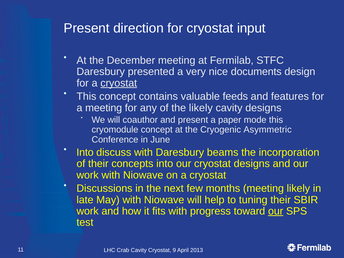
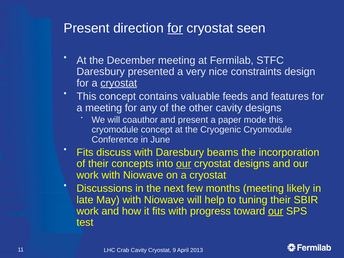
for at (175, 28) underline: none -> present
input: input -> seen
documents: documents -> constraints
the likely: likely -> other
Cryogenic Asymmetric: Asymmetric -> Cryomodule
Into at (85, 152): Into -> Fits
our at (184, 164) underline: none -> present
